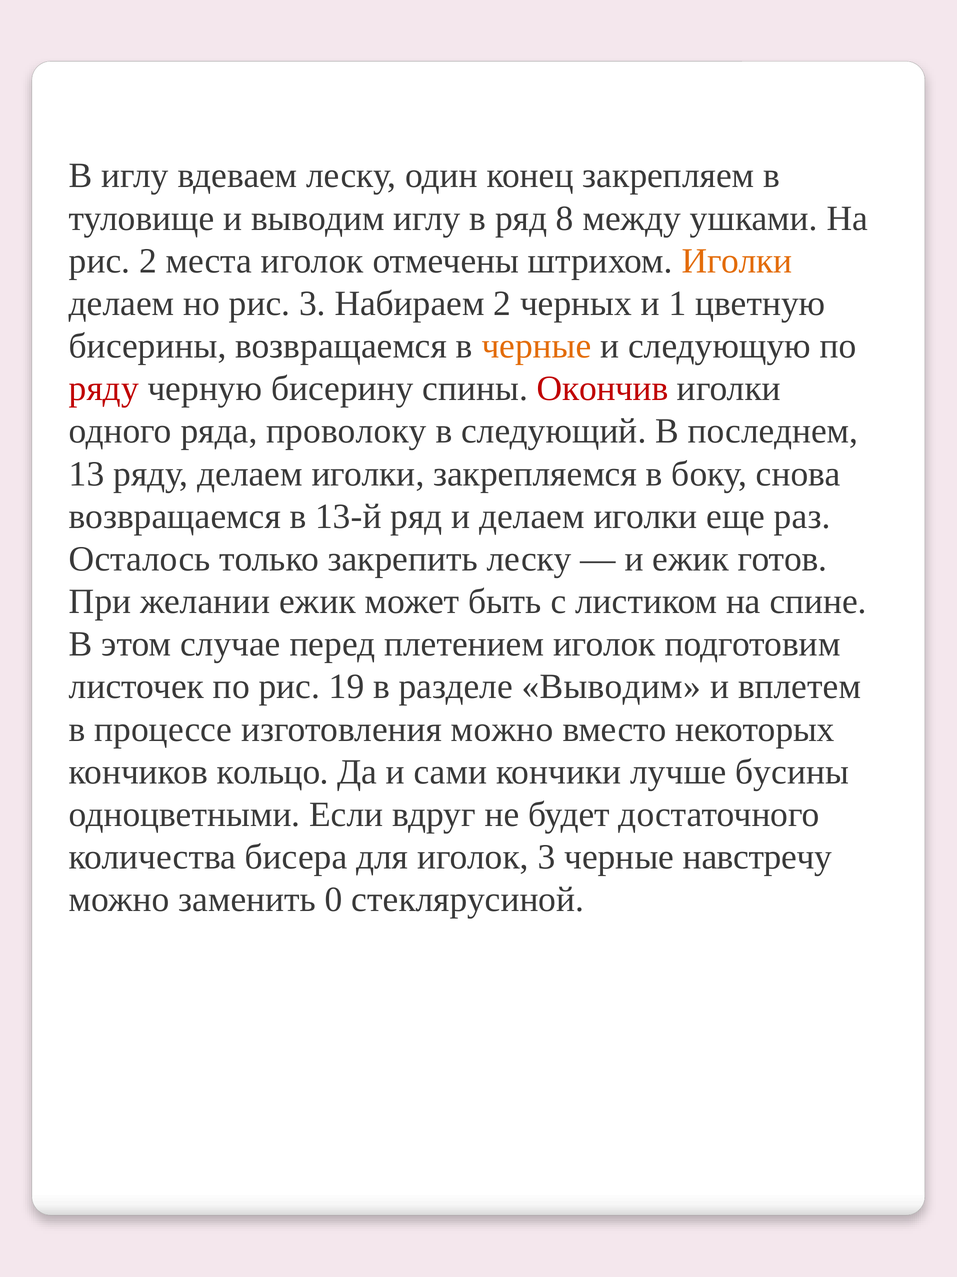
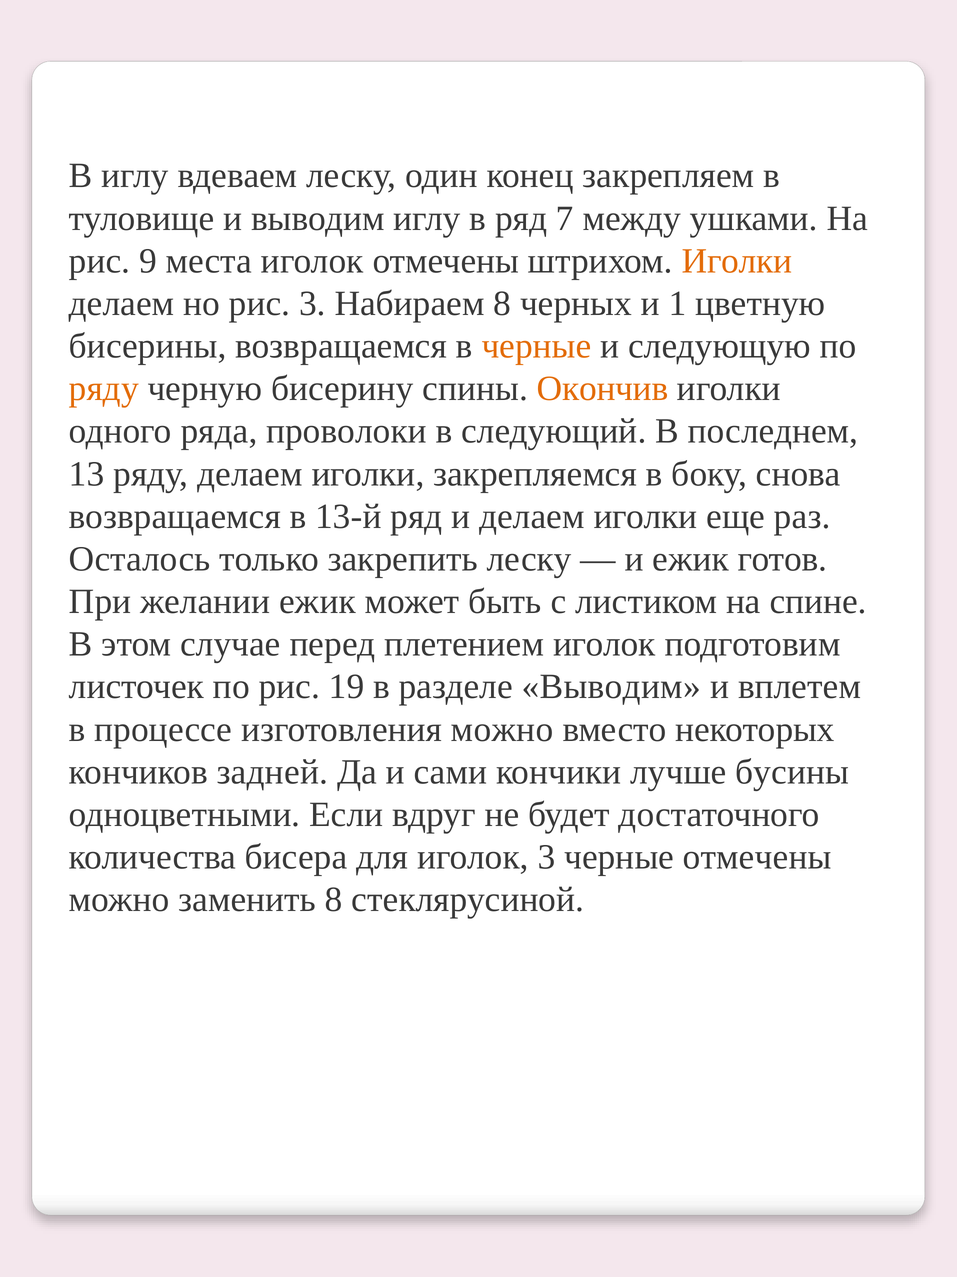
8: 8 -> 7
рис 2: 2 -> 9
Набираем 2: 2 -> 8
ряду at (104, 388) colour: red -> orange
Окончив colour: red -> orange
проволоку: проволоку -> проволоки
кольцо: кольцо -> задней
черные навстречу: навстречу -> отмечены
заменить 0: 0 -> 8
